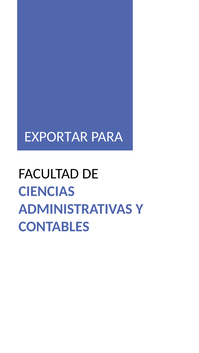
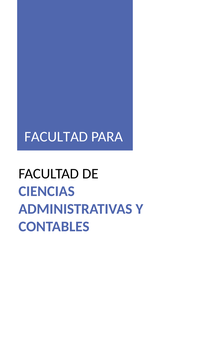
EXPORTAR at (56, 137): EXPORTAR -> FACULTAD
